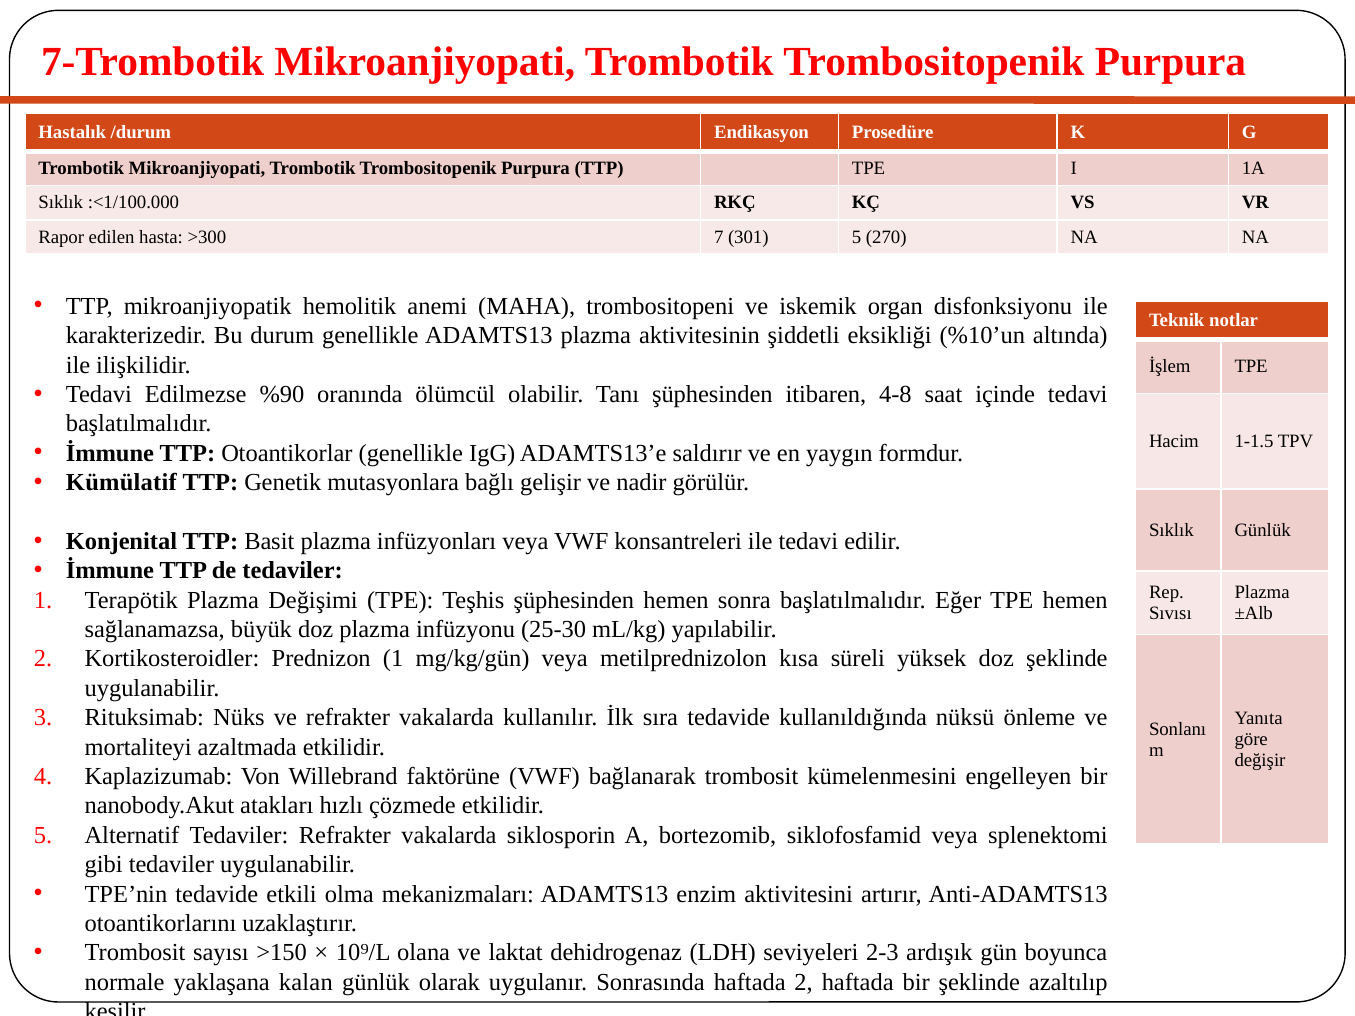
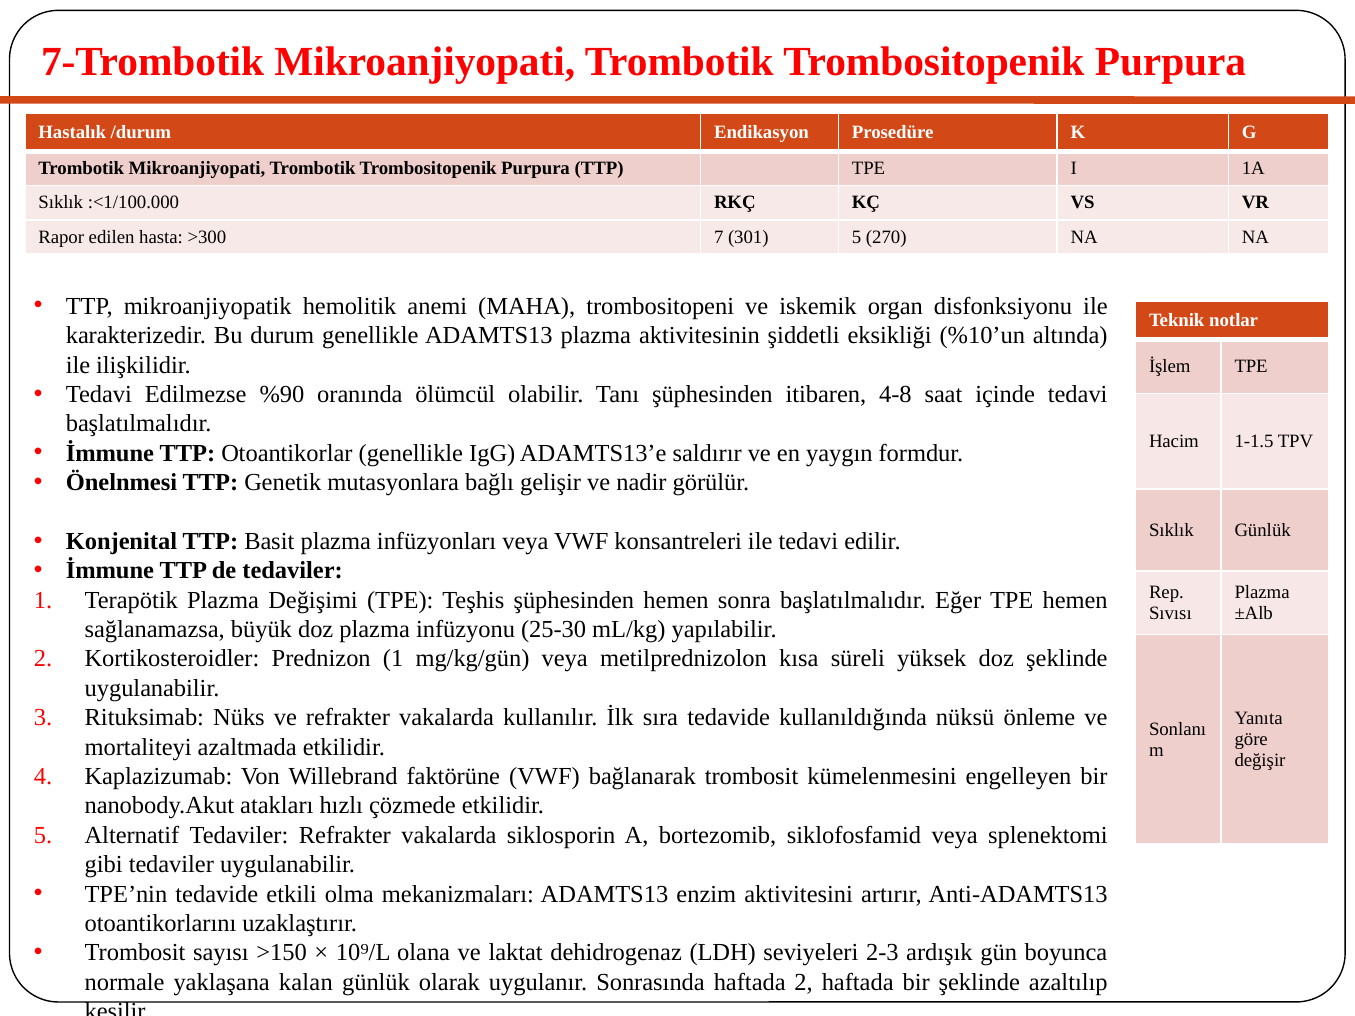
Kümülatif: Kümülatif -> Önelnmesi
